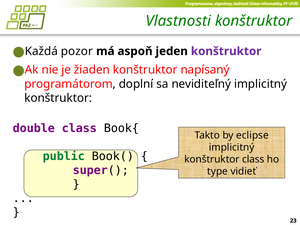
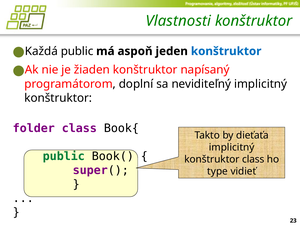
Každá pozor: pozor -> public
konštruktor at (226, 51) colour: purple -> blue
double: double -> folder
eclipse: eclipse -> dieťaťa
